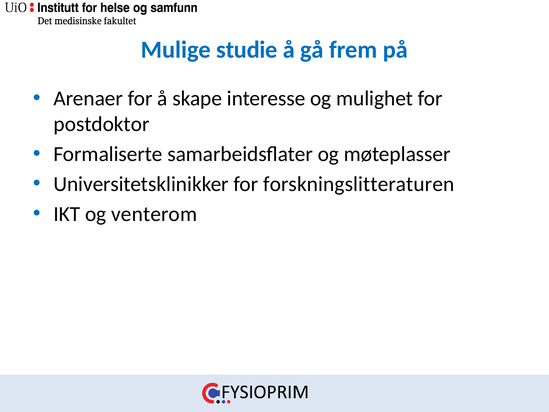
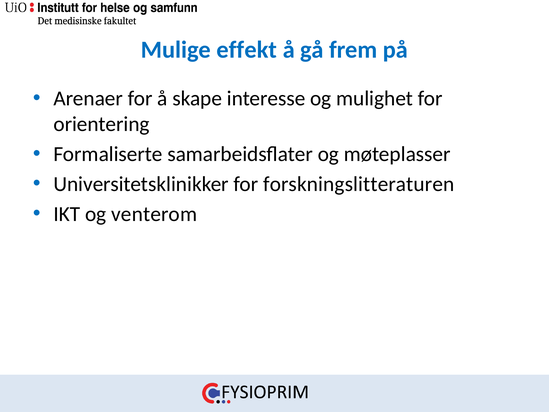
studie: studie -> effekt
postdoktor: postdoktor -> orientering
